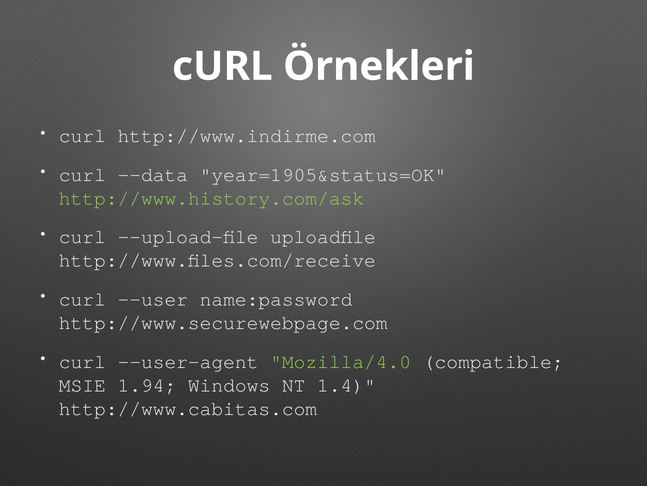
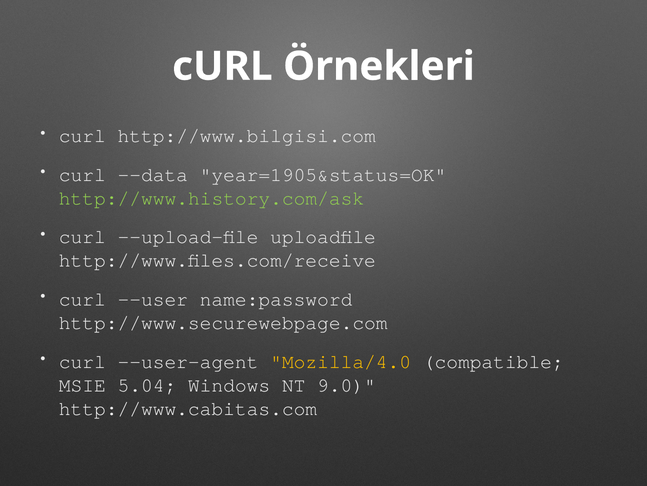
http://www.indirme.com: http://www.indirme.com -> http://www.bilgisi.com
Mozilla/4.0 colour: light green -> yellow
1.94: 1.94 -> 5.04
1.4: 1.4 -> 9.0
